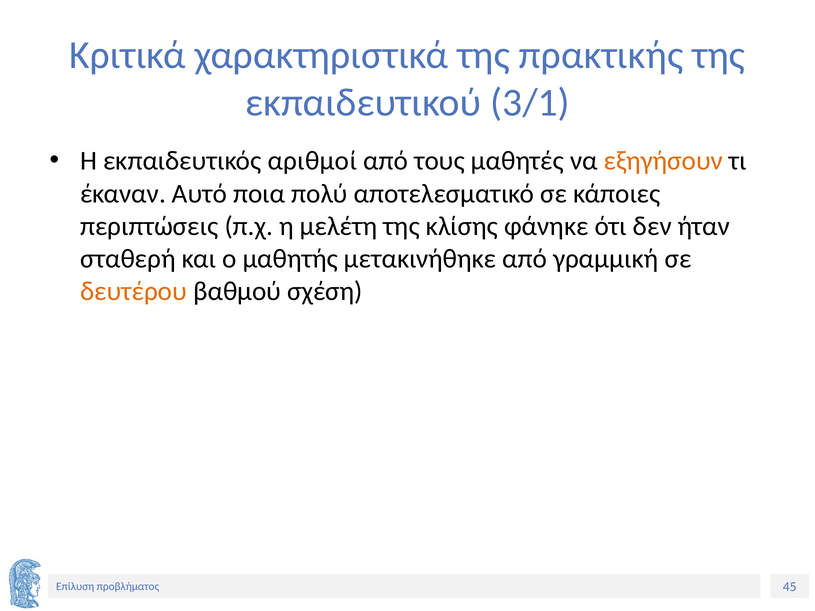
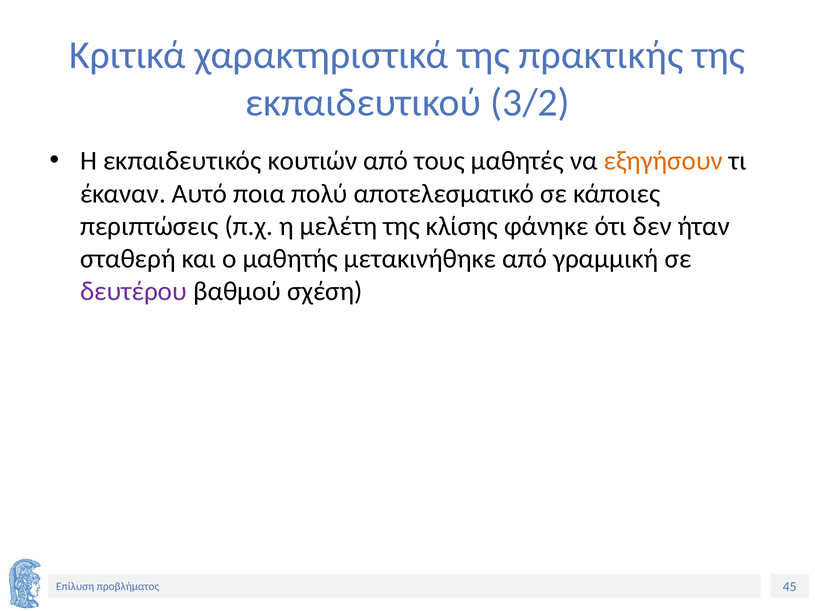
3/1: 3/1 -> 3/2
αριθμοί: αριθμοί -> κουτιών
δευτέρου colour: orange -> purple
